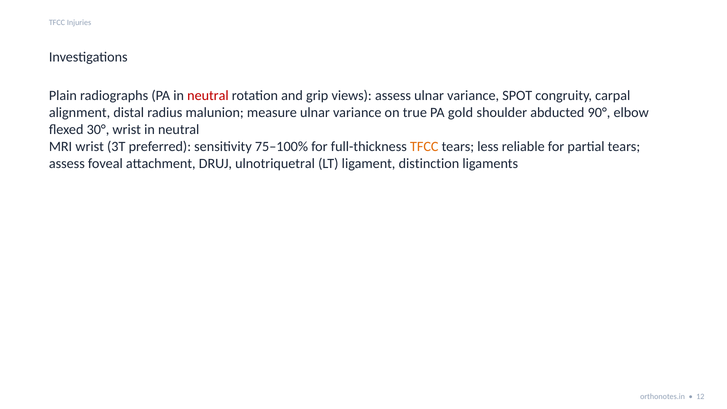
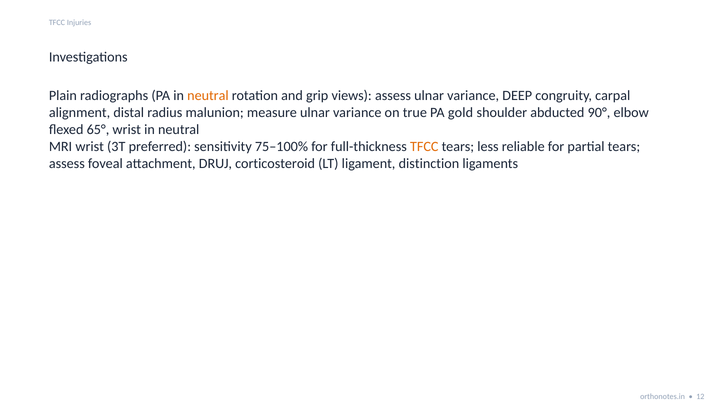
neutral at (208, 96) colour: red -> orange
SPOT: SPOT -> DEEP
30°: 30° -> 65°
ulnotriquetral: ulnotriquetral -> corticosteroid
